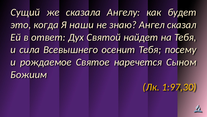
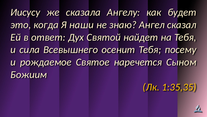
Сущий: Сущий -> Иисусу
1:97,30: 1:97,30 -> 1:35,35
